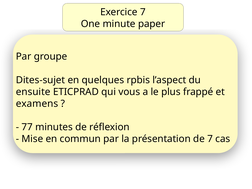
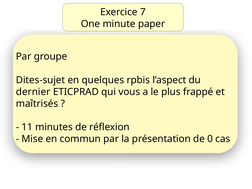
ensuite: ensuite -> dernier
examens: examens -> maîtrisés
77: 77 -> 11
de 7: 7 -> 0
